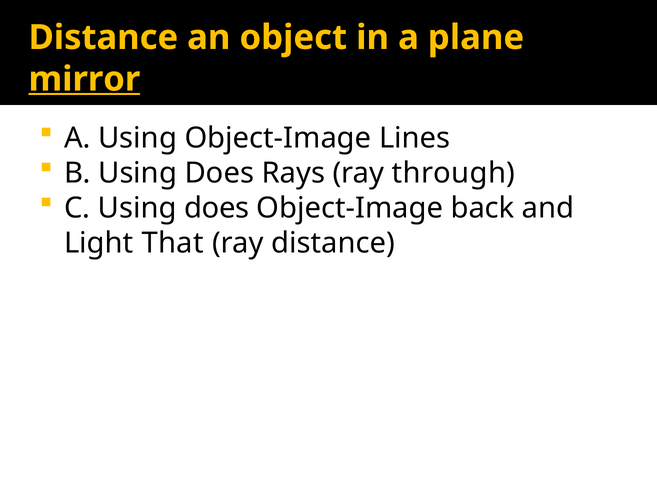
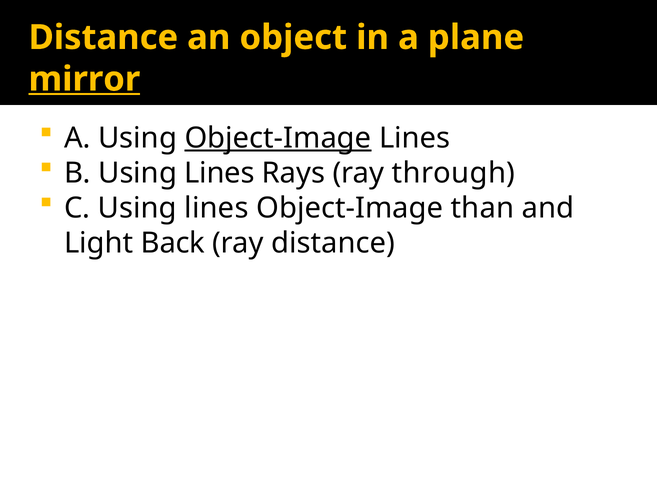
Object-Image at (278, 138) underline: none -> present
B Using Does: Does -> Lines
C Using does: does -> lines
back: back -> than
That: That -> Back
